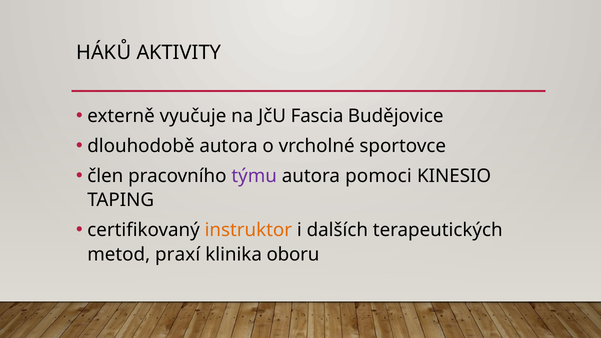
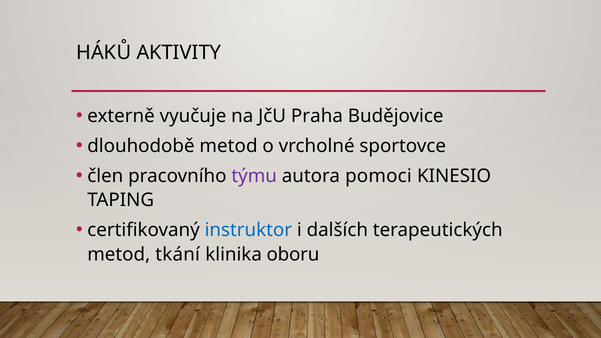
Fascia: Fascia -> Praha
dlouhodobě autora: autora -> metod
instruktor colour: orange -> blue
praxí: praxí -> tkání
